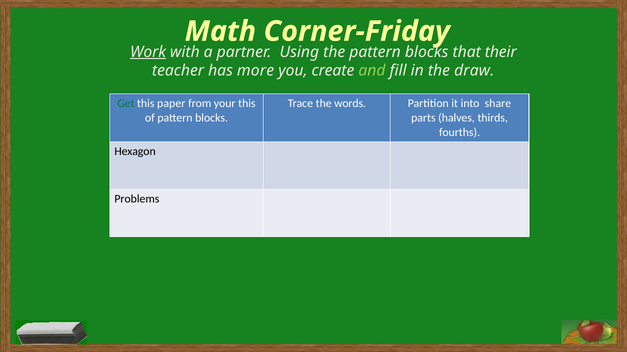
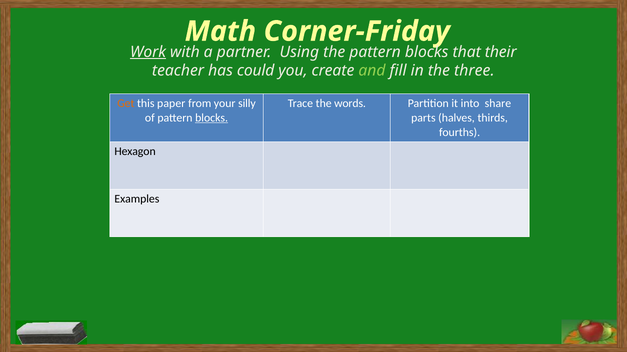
more: more -> could
draw: draw -> three
Get colour: green -> orange
your this: this -> silly
blocks at (212, 118) underline: none -> present
Problems: Problems -> Examples
